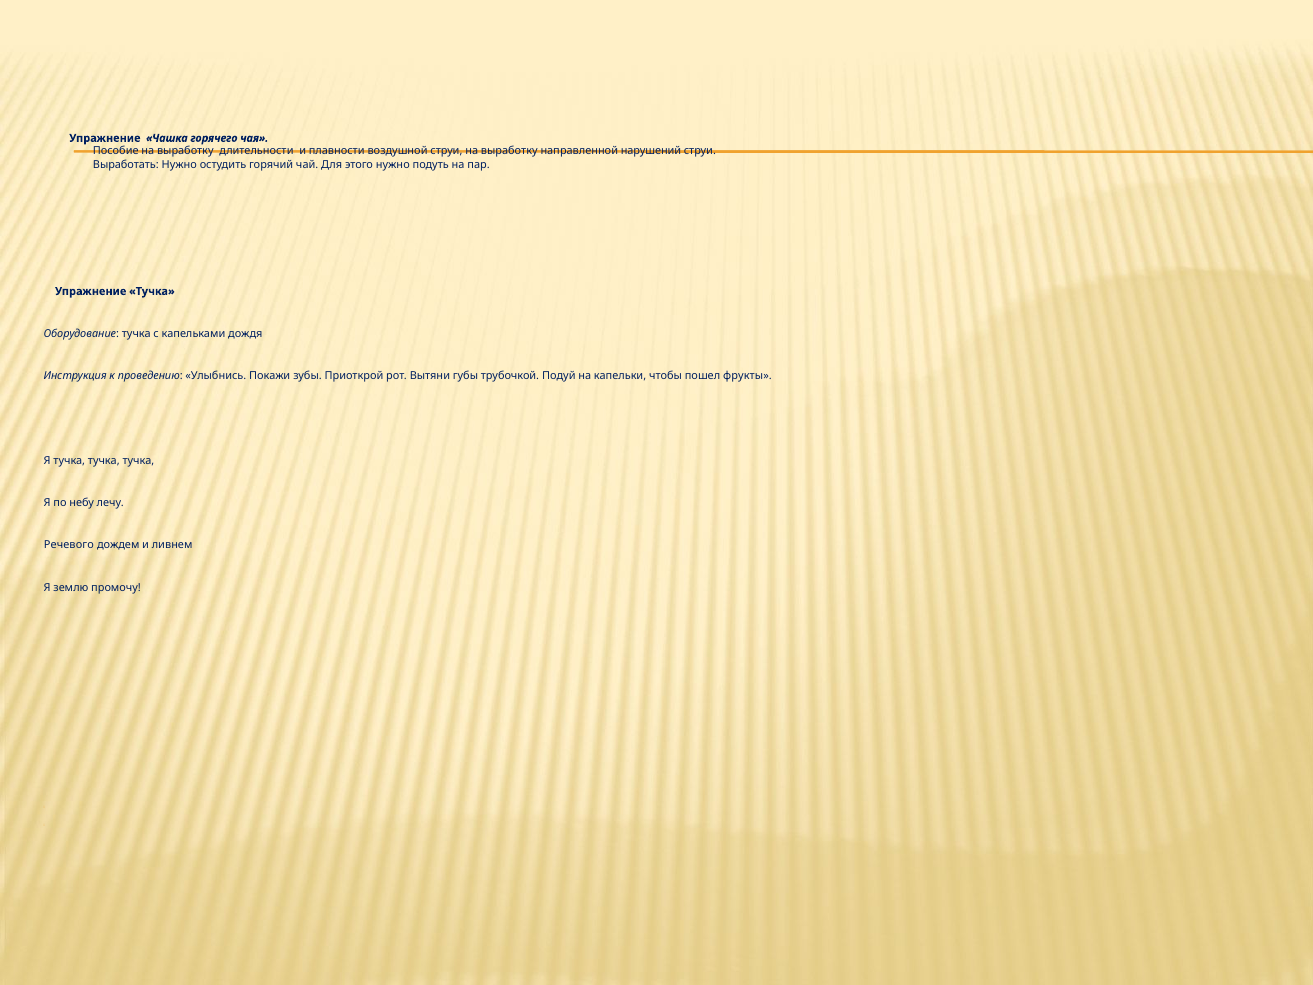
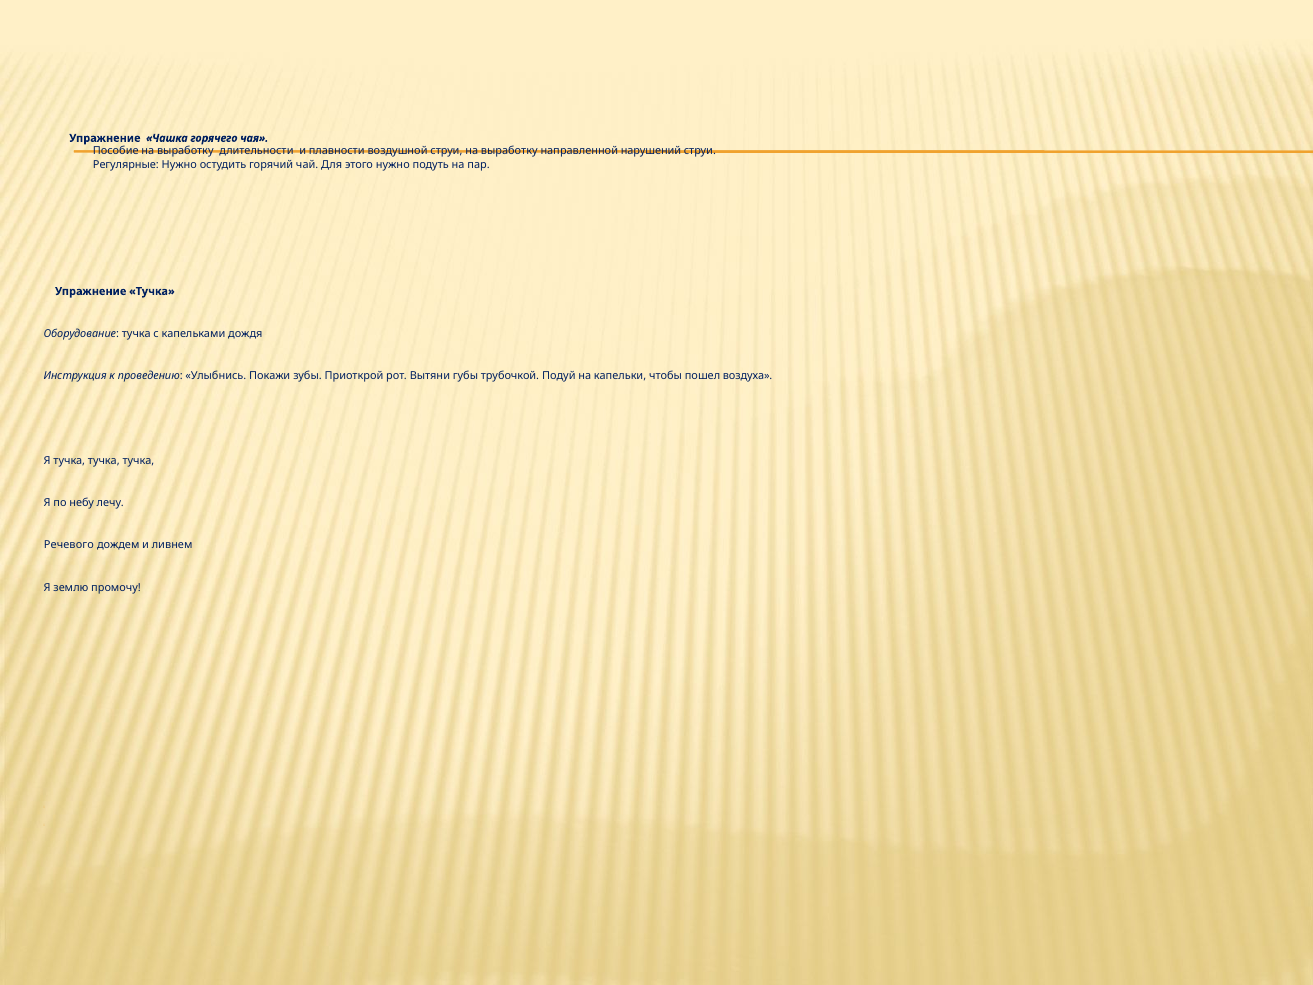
Выработать: Выработать -> Регулярные
фрукты: фрукты -> воздуха
